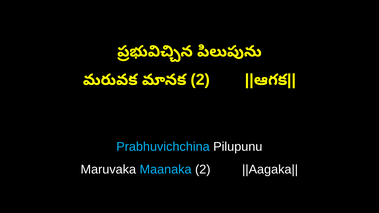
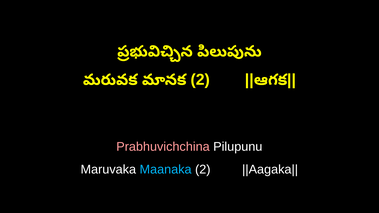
Prabhuvichchina colour: light blue -> pink
